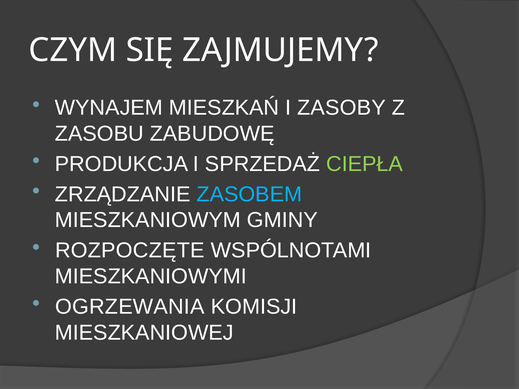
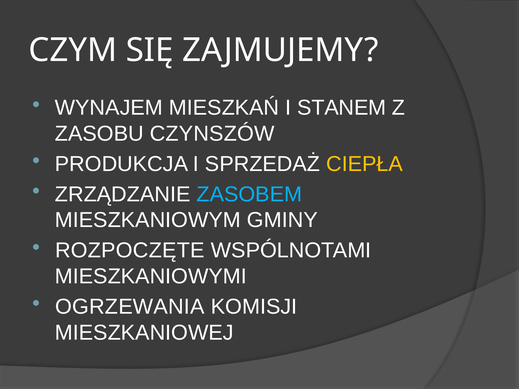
ZASOBY: ZASOBY -> STANEM
ZABUDOWĘ: ZABUDOWĘ -> CZYNSZÓW
CIEPŁA colour: light green -> yellow
